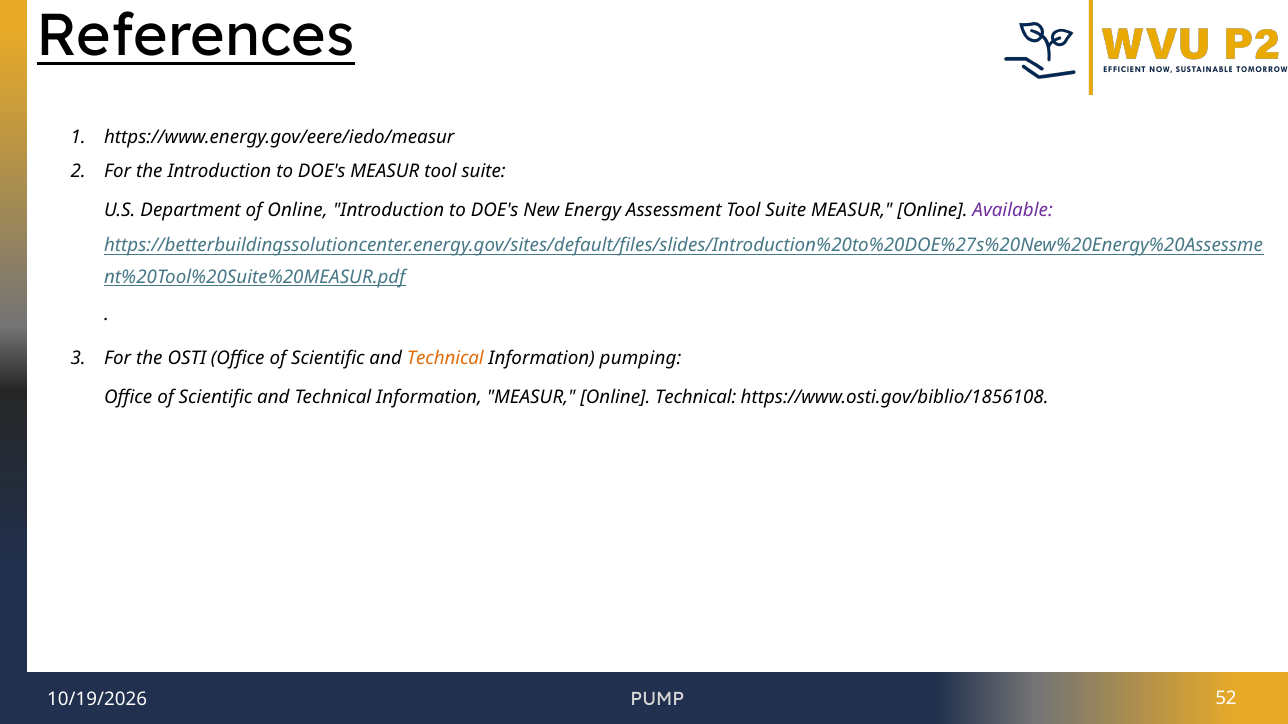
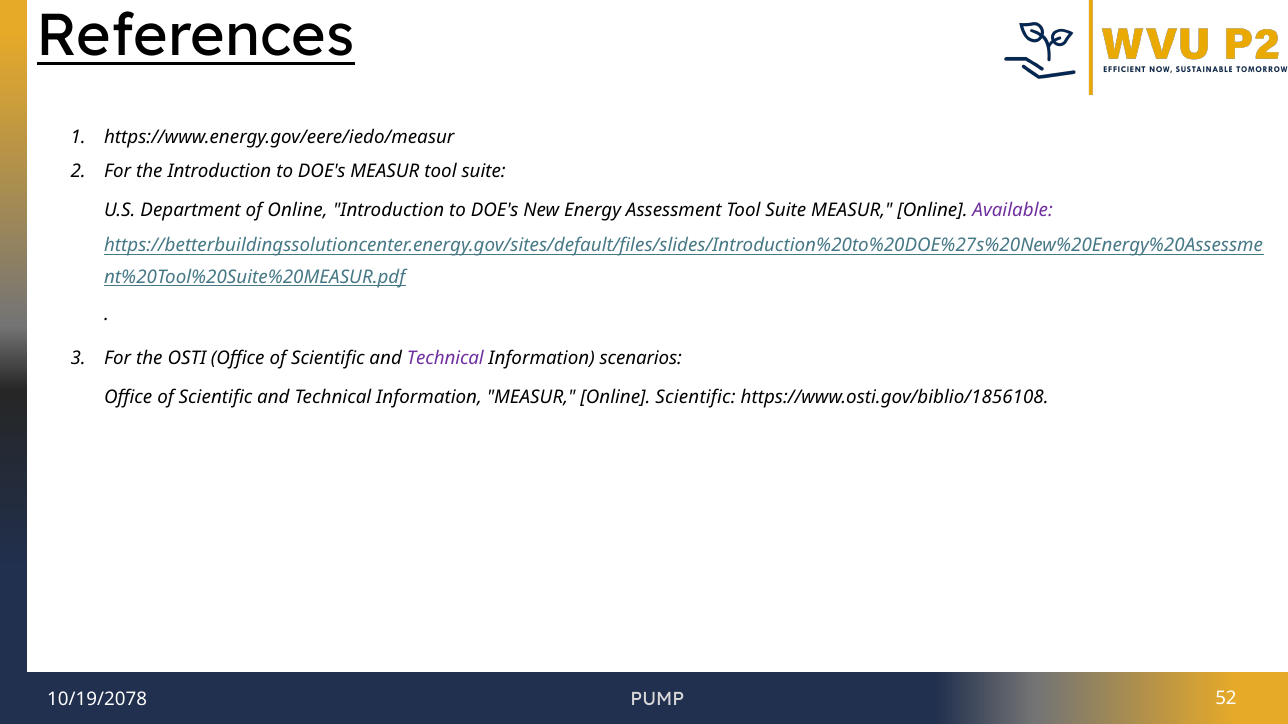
Technical at (445, 359) colour: orange -> purple
pumping: pumping -> scenarios
Online Technical: Technical -> Scientific
10/19/2026: 10/19/2026 -> 10/19/2078
